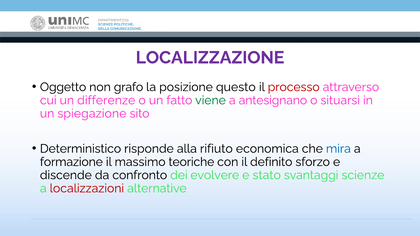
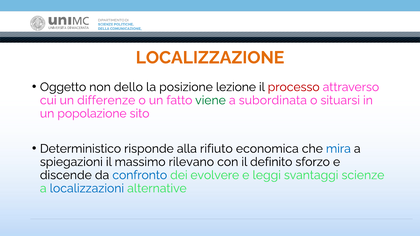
LOCALIZZAZIONE colour: purple -> orange
grafo: grafo -> dello
questo: questo -> lezione
antesignano: antesignano -> subordinata
spiegazione: spiegazione -> popolazione
formazione: formazione -> spiegazioni
teoriche: teoriche -> rilevano
confronto colour: black -> blue
stato: stato -> leggi
localizzazioni colour: red -> blue
